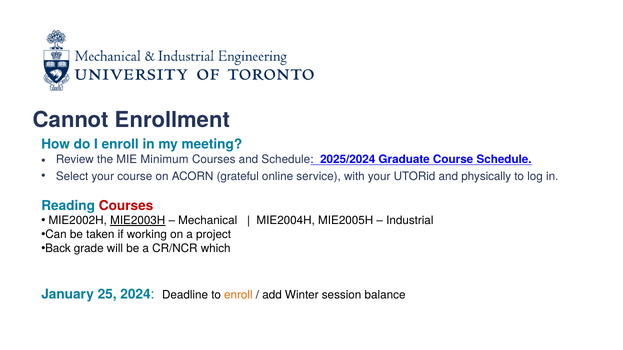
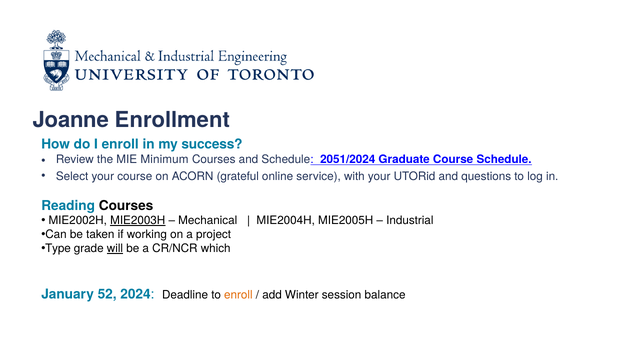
Cannot: Cannot -> Joanne
meeting: meeting -> success
2025/2024: 2025/2024 -> 2051/2024
physically: physically -> questions
Courses at (126, 206) colour: red -> black
Back: Back -> Type
will underline: none -> present
25: 25 -> 52
